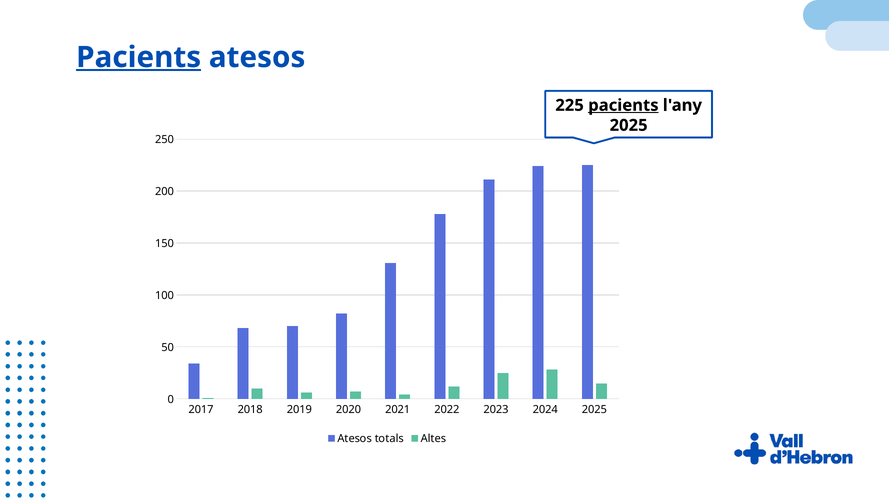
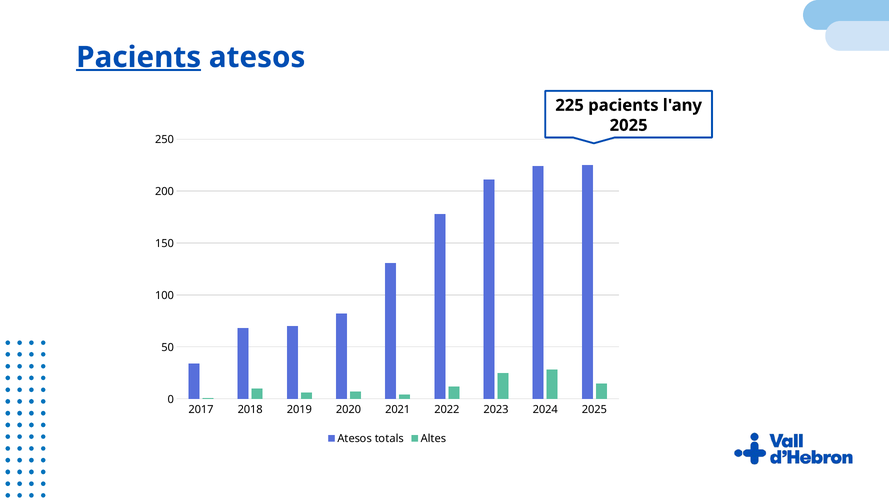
pacients at (623, 105) underline: present -> none
